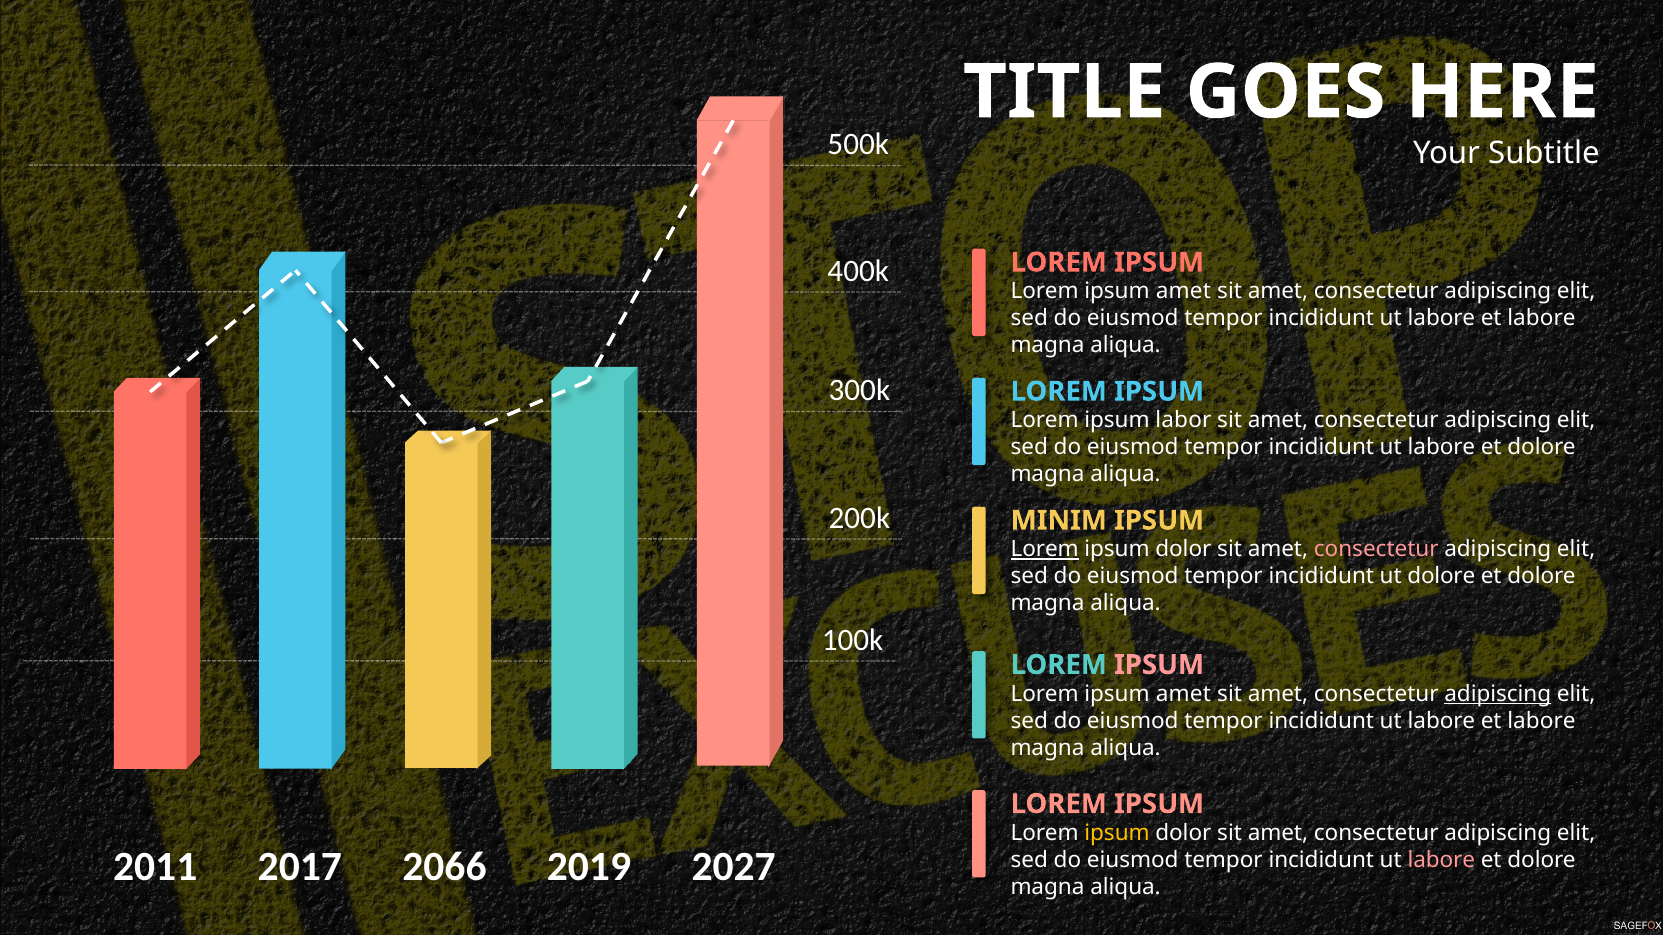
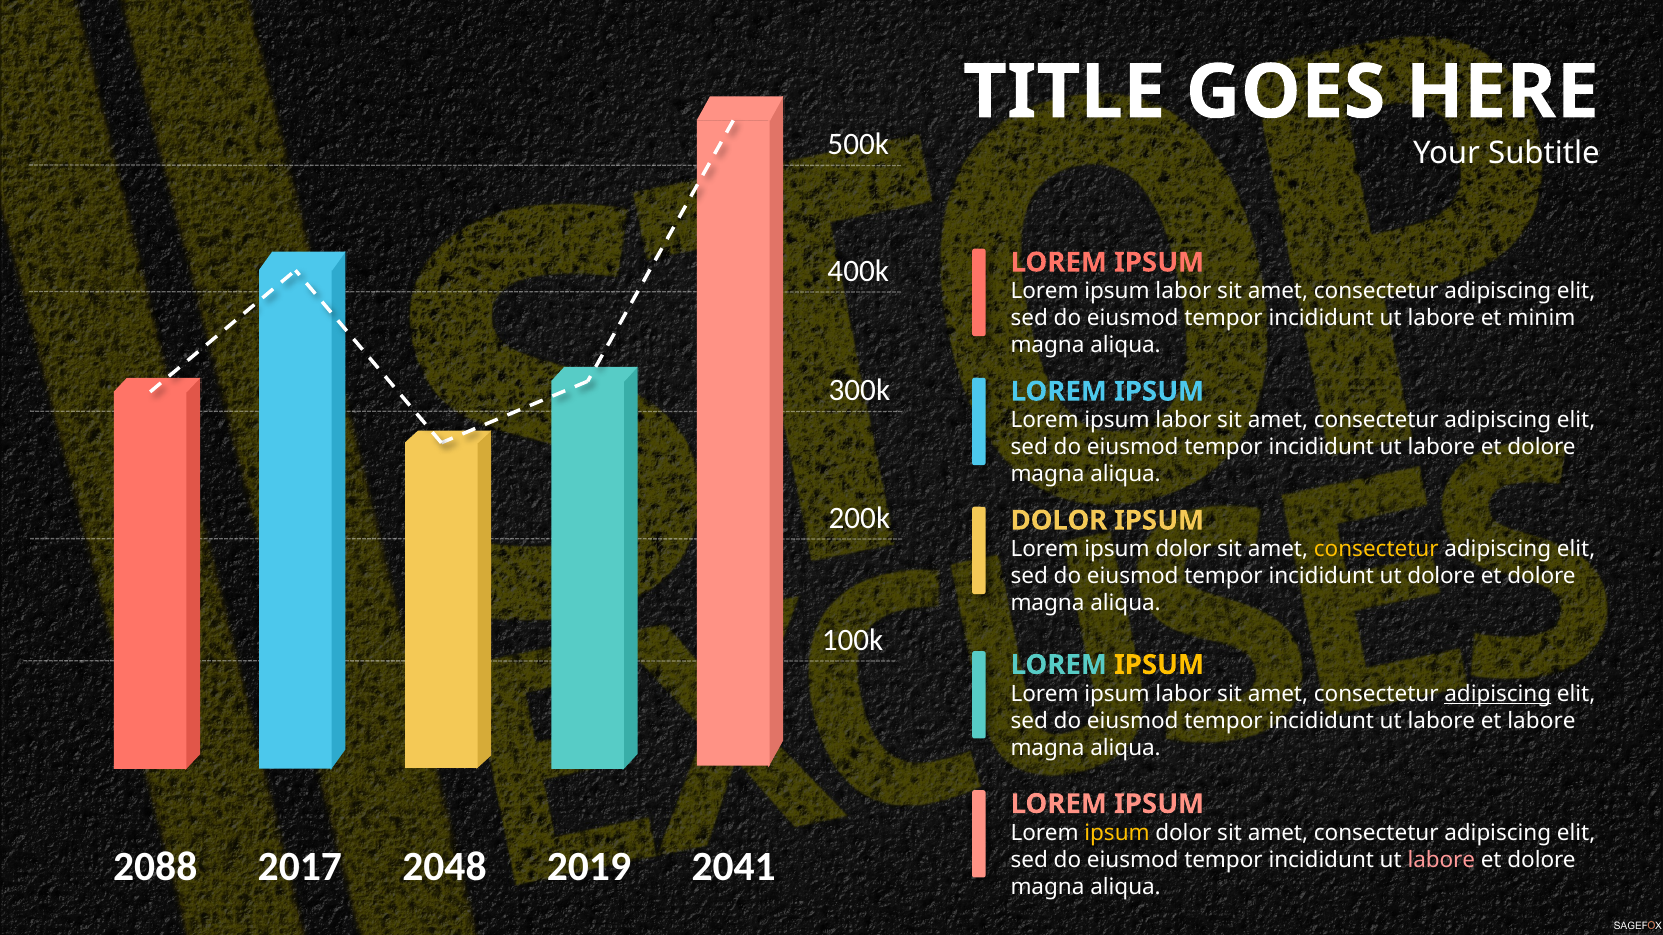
amet at (1183, 291): amet -> labor
labore at (1541, 319): labore -> minim
MINIM at (1059, 521): MINIM -> DOLOR
Lorem at (1045, 550) underline: present -> none
consectetur at (1376, 550) colour: pink -> yellow
IPSUM at (1159, 665) colour: pink -> yellow
amet at (1183, 694): amet -> labor
2011: 2011 -> 2088
2066: 2066 -> 2048
2027: 2027 -> 2041
